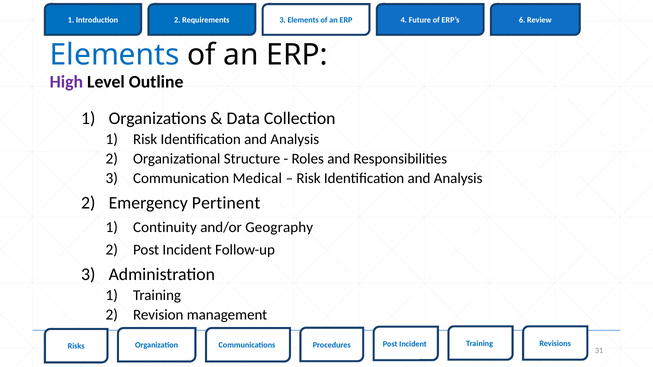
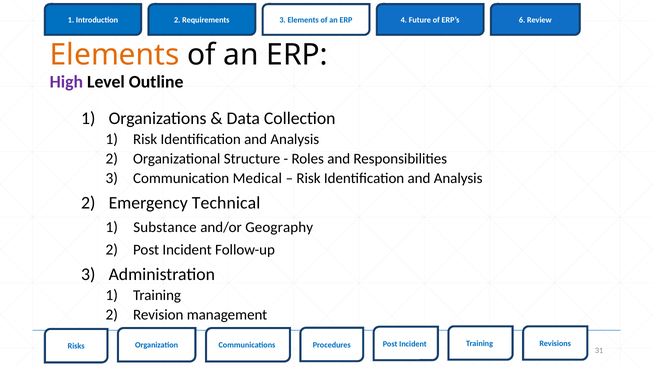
Elements at (115, 55) colour: blue -> orange
Pertinent: Pertinent -> Technical
Continuity: Continuity -> Substance
